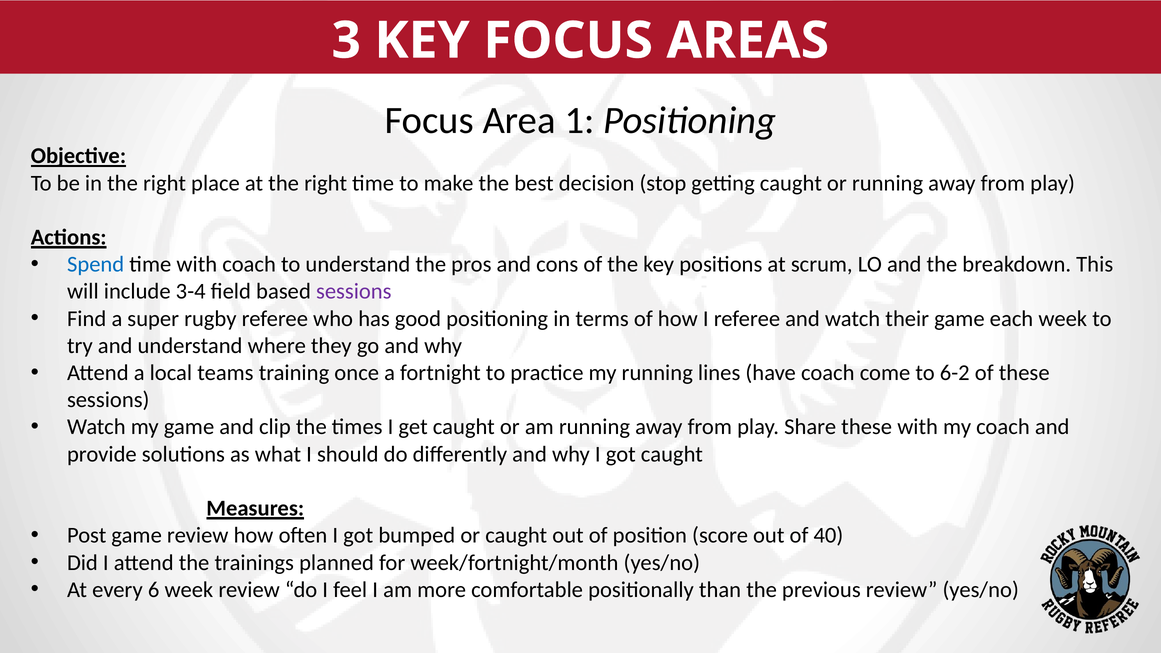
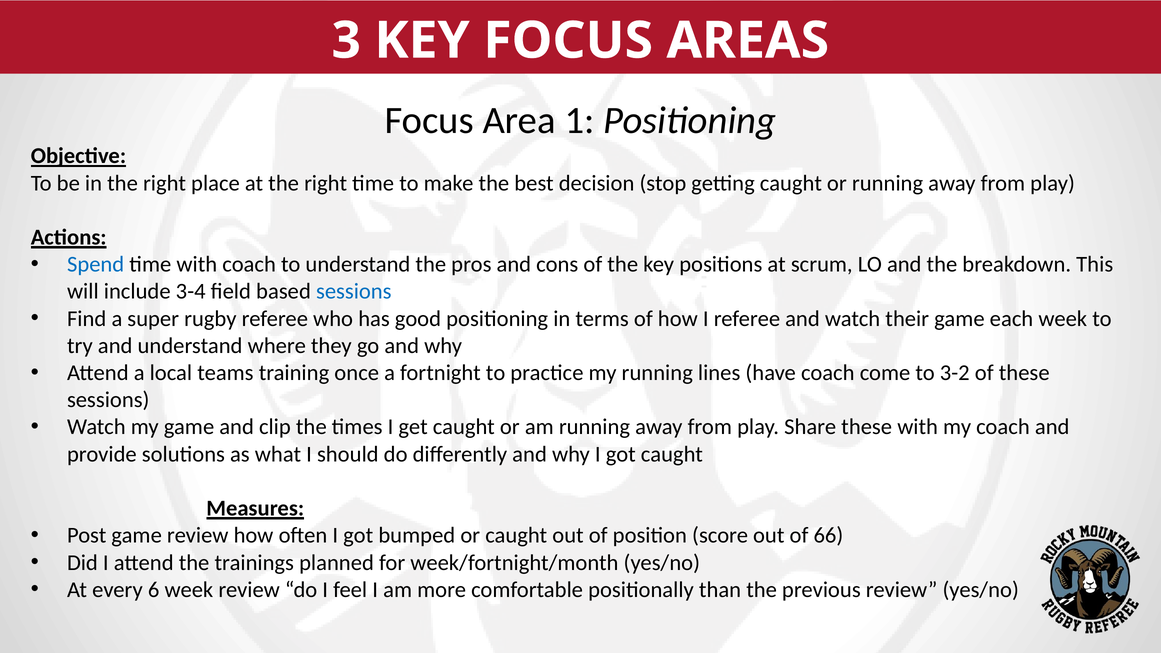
sessions at (354, 292) colour: purple -> blue
6-2: 6-2 -> 3-2
40: 40 -> 66
